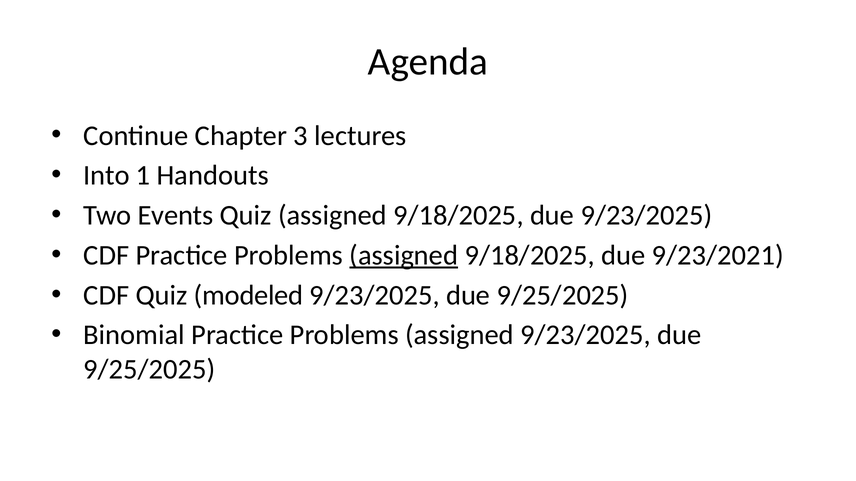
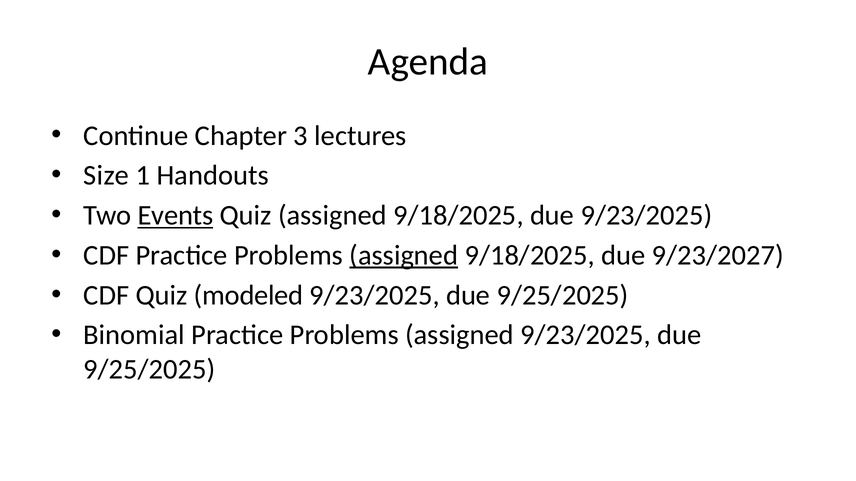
Into: Into -> Size
Events underline: none -> present
9/23/2021: 9/23/2021 -> 9/23/2027
